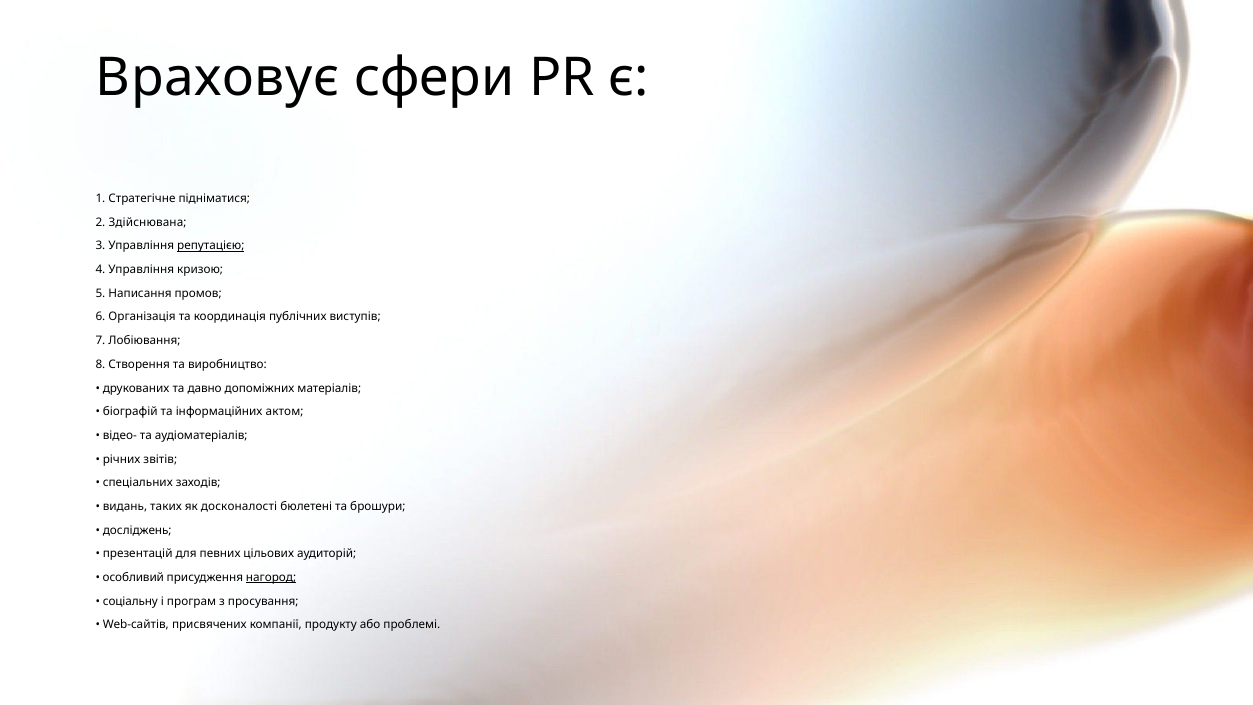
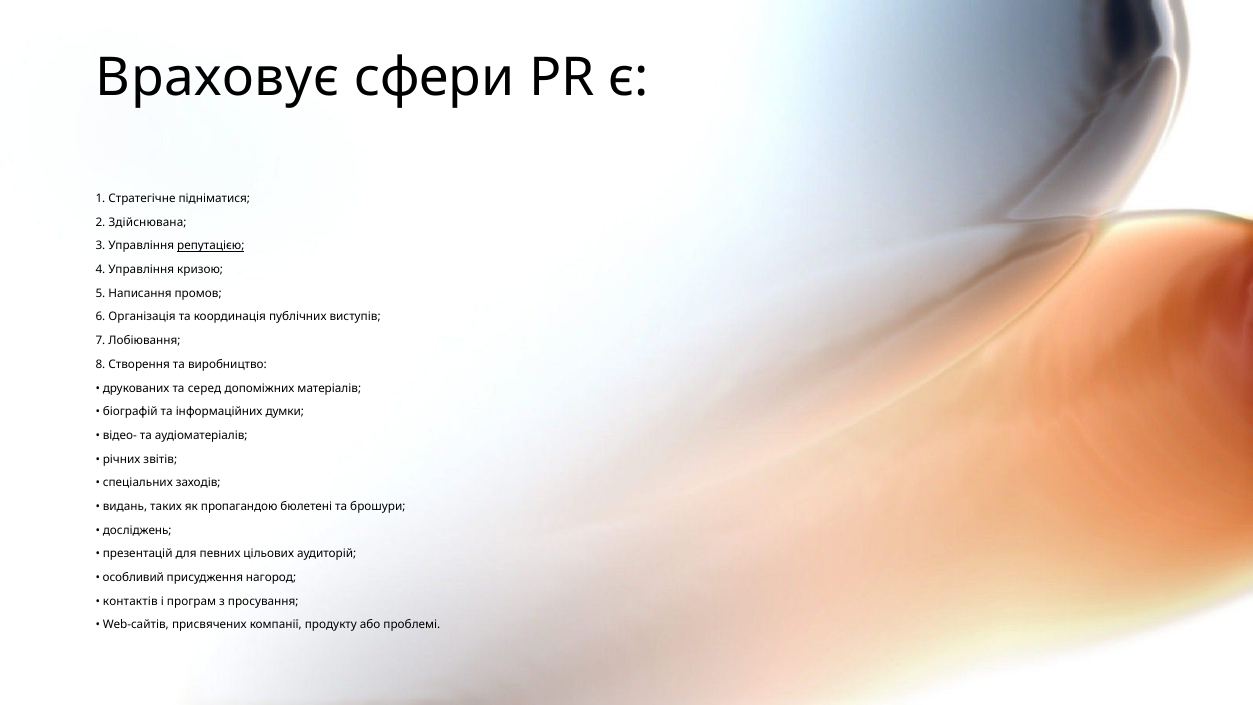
давно: давно -> серед
актом: актом -> думки
досконалості: досконалості -> пропагандою
нагород underline: present -> none
соціальну: соціальну -> контактів
